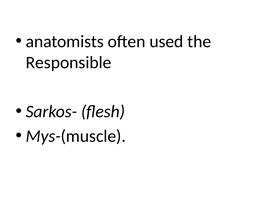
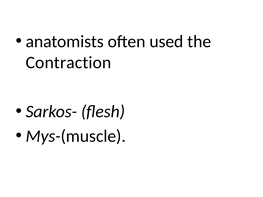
Responsible: Responsible -> Contraction
